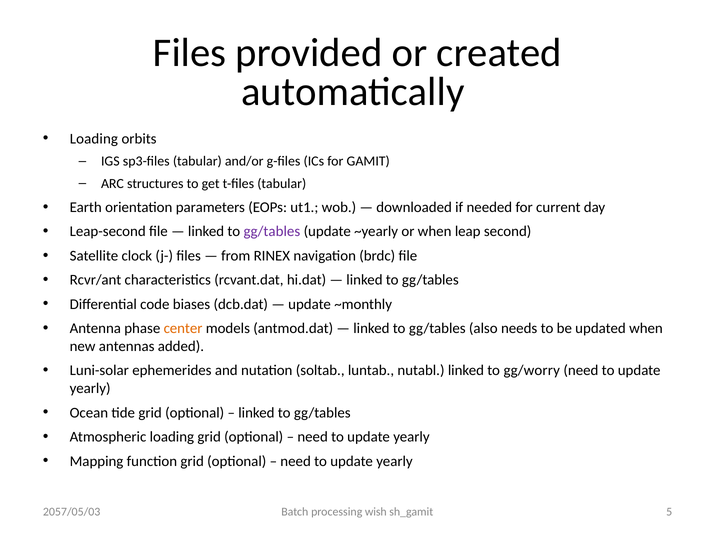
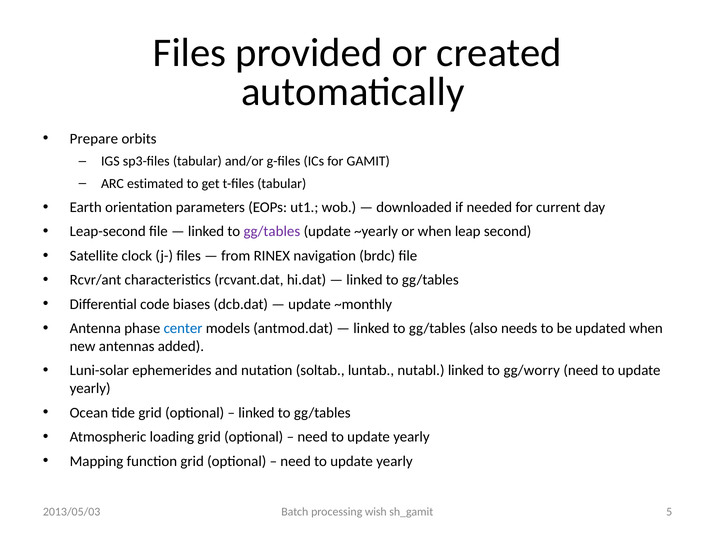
Loading at (94, 139): Loading -> Prepare
structures: structures -> estimated
center colour: orange -> blue
2057/05/03: 2057/05/03 -> 2013/05/03
